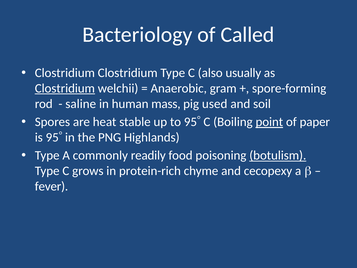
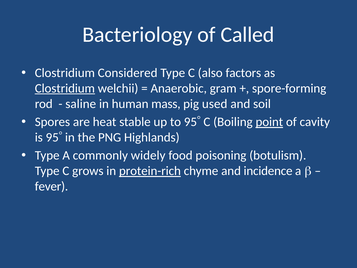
Clostridium Clostridium: Clostridium -> Considered
usually: usually -> factors
paper: paper -> cavity
readily: readily -> widely
botulism underline: present -> none
protein-rich underline: none -> present
cecopexy: cecopexy -> incidence
